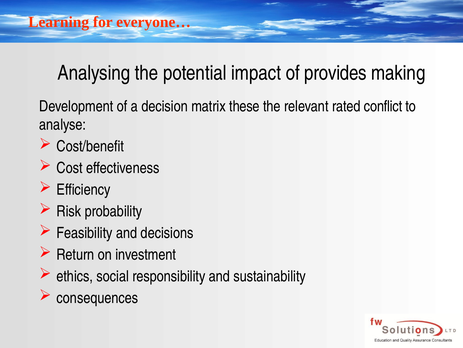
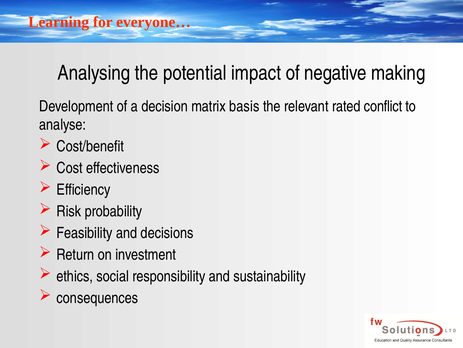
provides: provides -> negative
these: these -> basis
